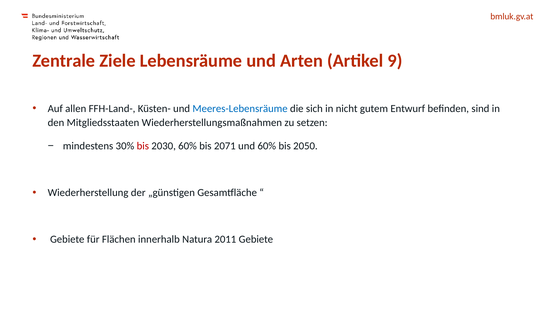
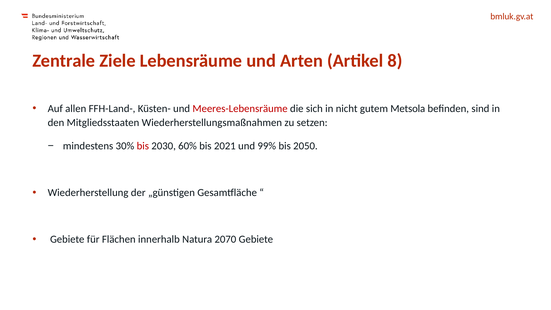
9: 9 -> 8
Meeres-Lebensräume colour: blue -> red
Entwurf: Entwurf -> Metsola
2071: 2071 -> 2021
und 60%: 60% -> 99%
2011: 2011 -> 2070
